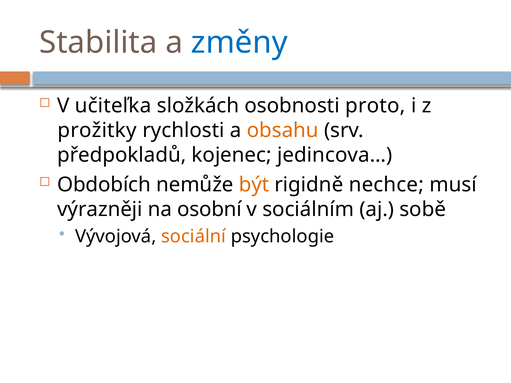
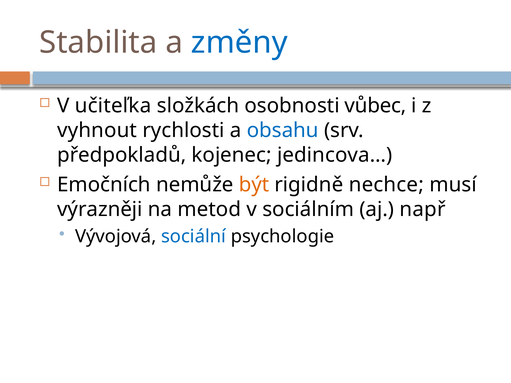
proto: proto -> vůbec
prožitky: prožitky -> vyhnout
obsahu colour: orange -> blue
Obdobích: Obdobích -> Emočních
osobní: osobní -> metod
sobě: sobě -> např
sociální colour: orange -> blue
